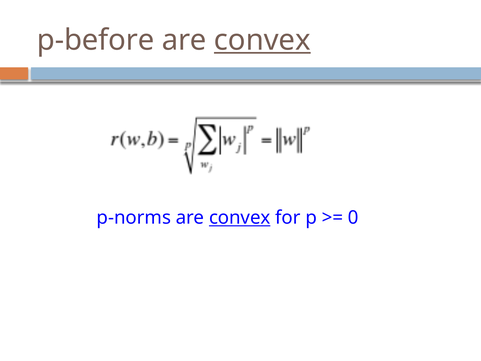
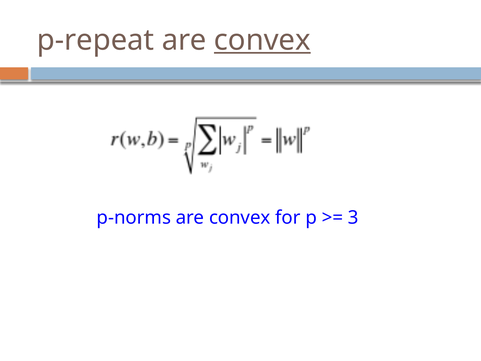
p-before: p-before -> p-repeat
convex at (240, 218) underline: present -> none
0: 0 -> 3
